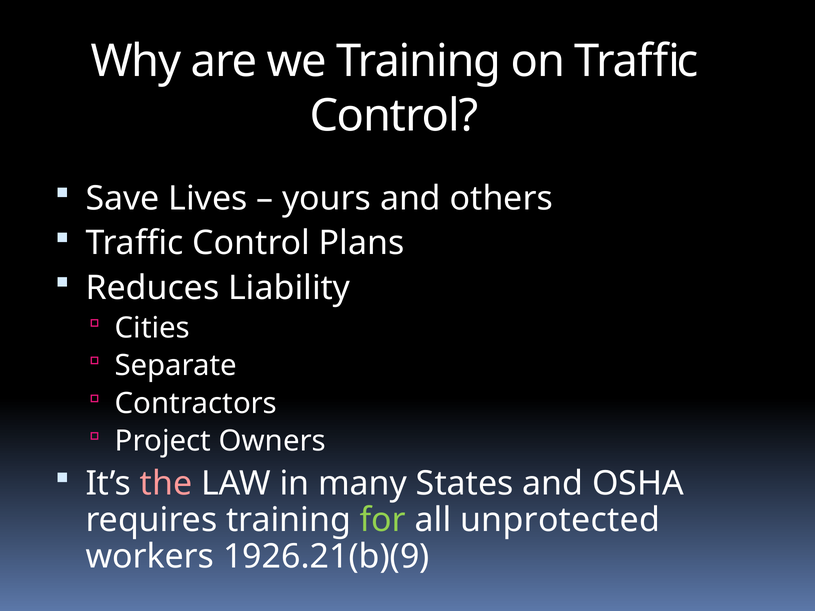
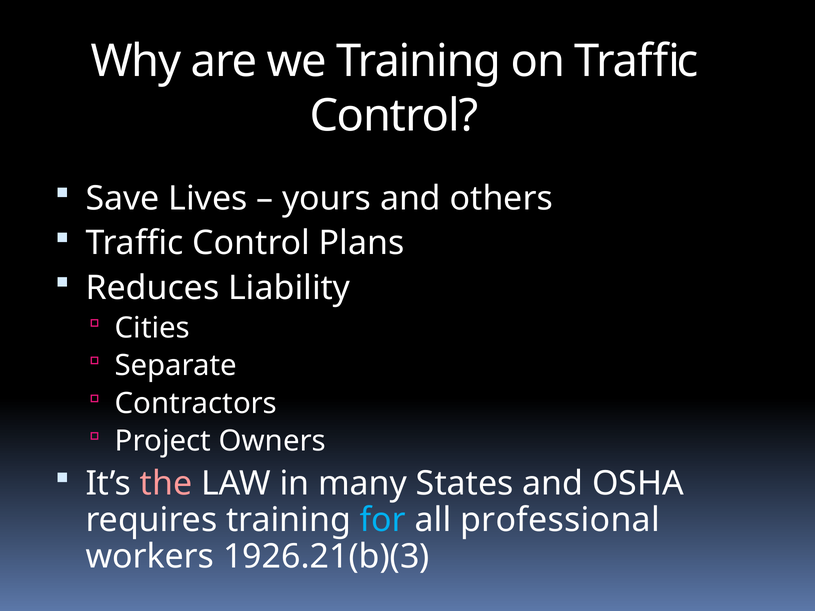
for colour: light green -> light blue
unprotected: unprotected -> professional
1926.21(b)(9: 1926.21(b)(9 -> 1926.21(b)(3
